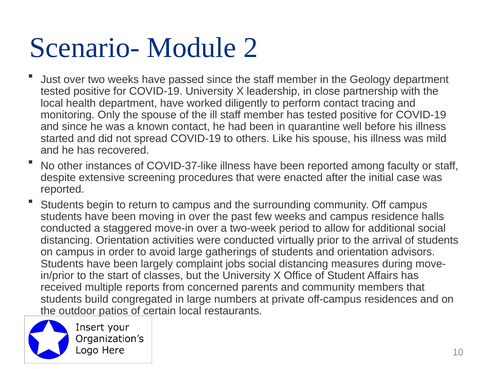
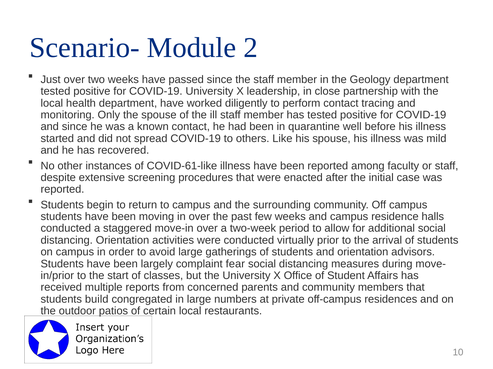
COVID-37-like: COVID-37-like -> COVID-61-like
jobs: jobs -> fear
